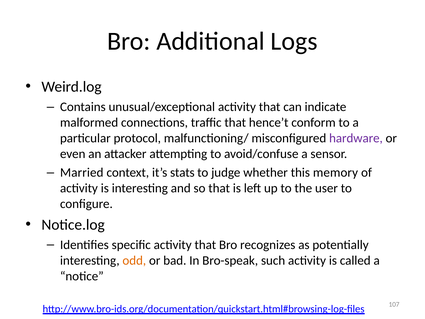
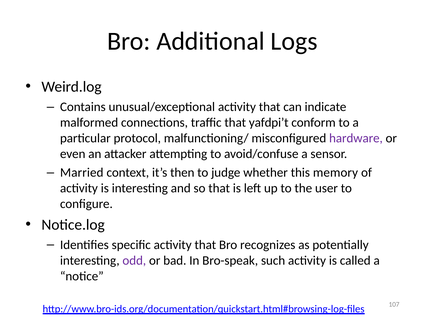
hence’t: hence’t -> yafdpi’t
stats: stats -> then
odd colour: orange -> purple
